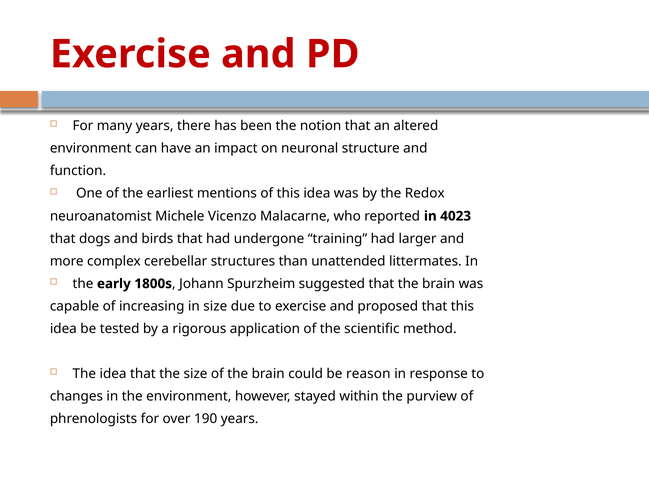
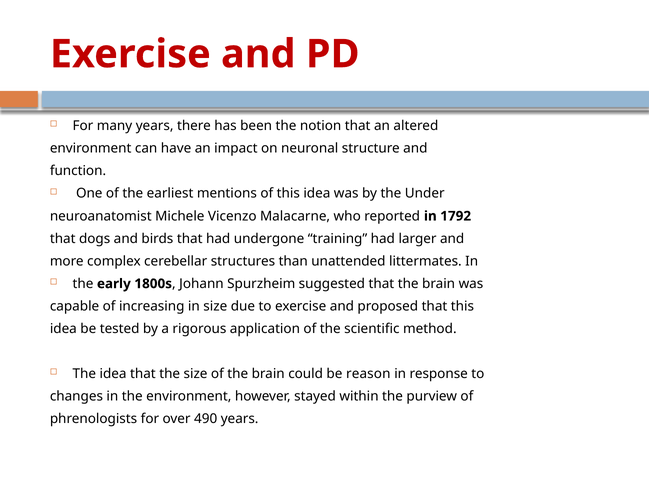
Redox: Redox -> Under
4023: 4023 -> 1792
190: 190 -> 490
